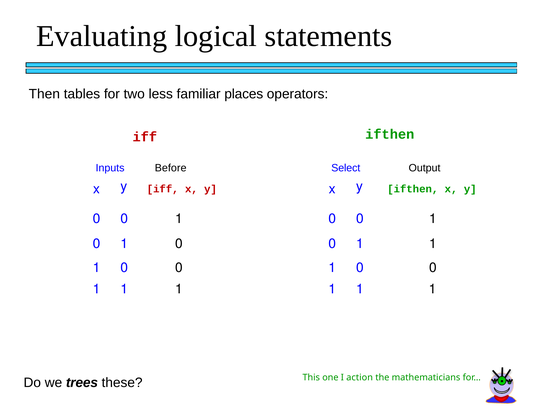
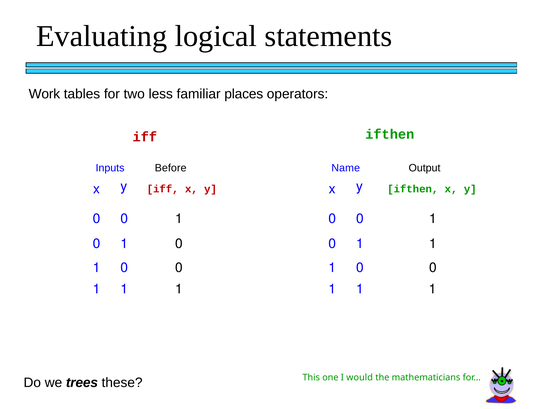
Then: Then -> Work
Select: Select -> Name
action: action -> would
